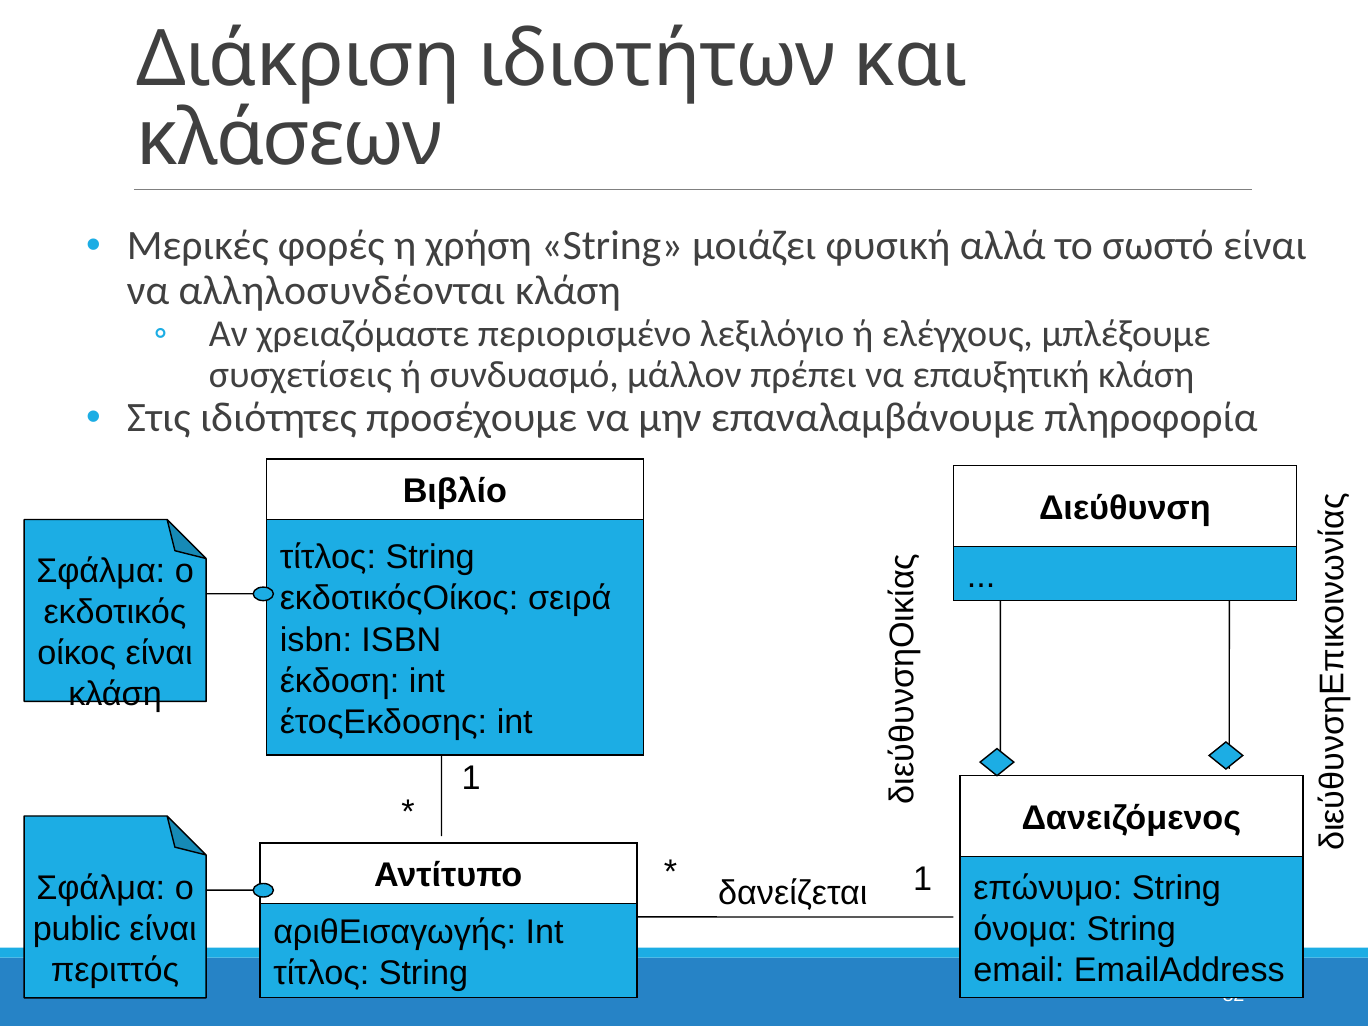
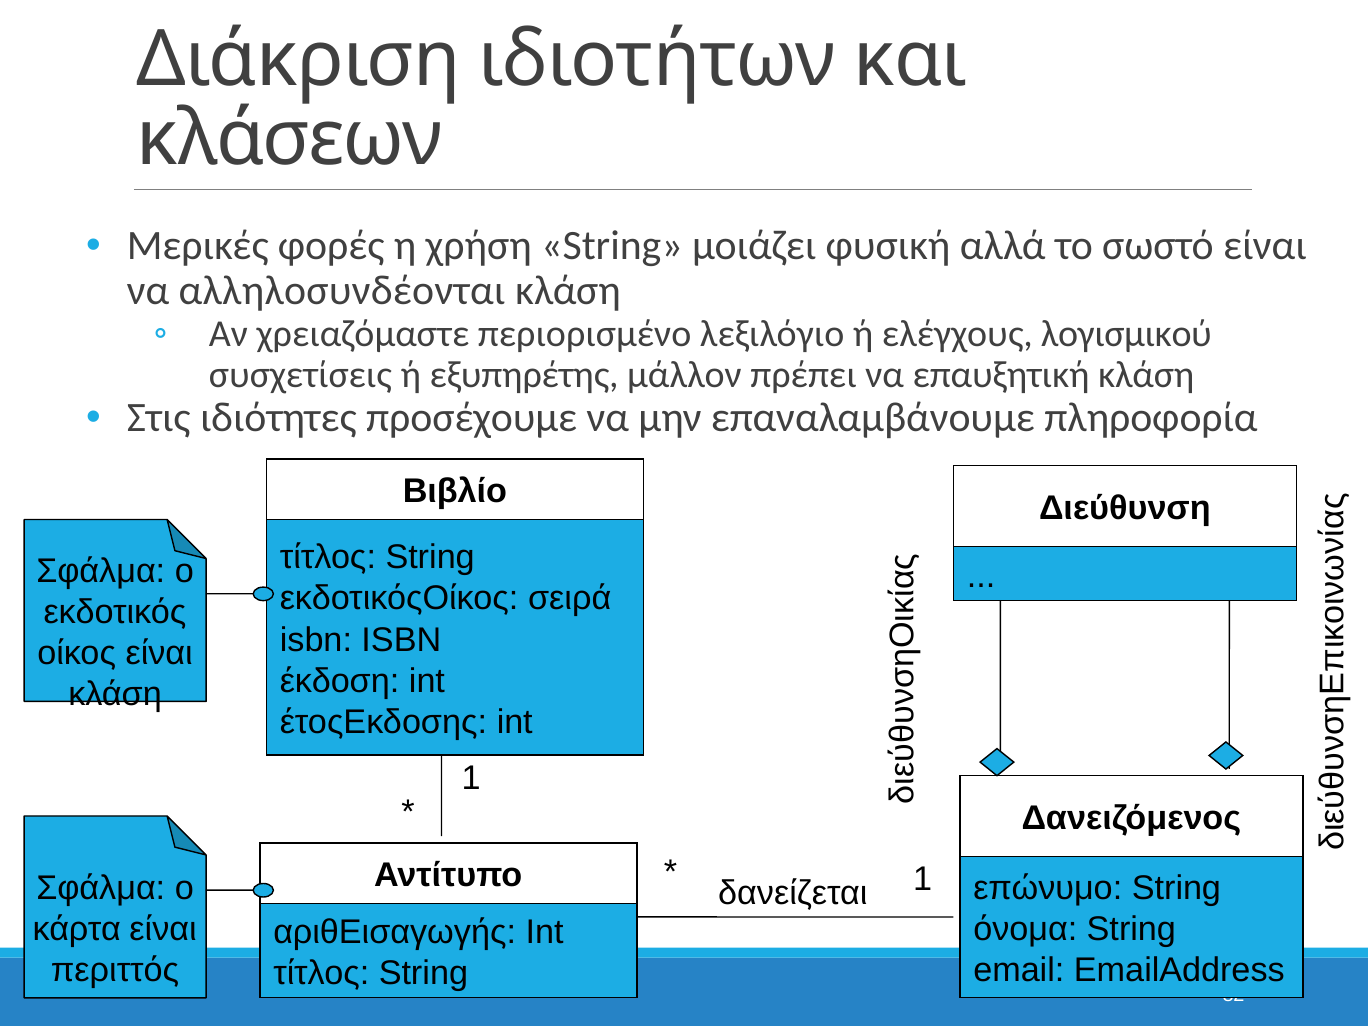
μπλέξουμε: μπλέξουμε -> λογισμικού
συνδυασμό: συνδυασμό -> εξυπηρέτης
public: public -> κάρτα
